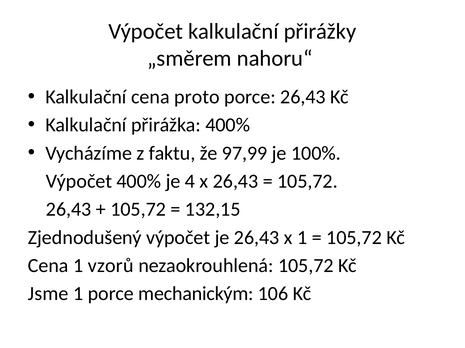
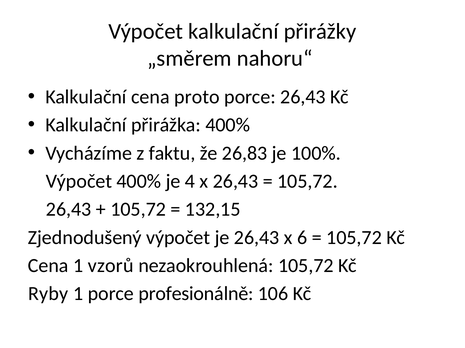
97,99: 97,99 -> 26,83
x 1: 1 -> 6
Jsme: Jsme -> Ryby
mechanickým: mechanickým -> profesionálně
